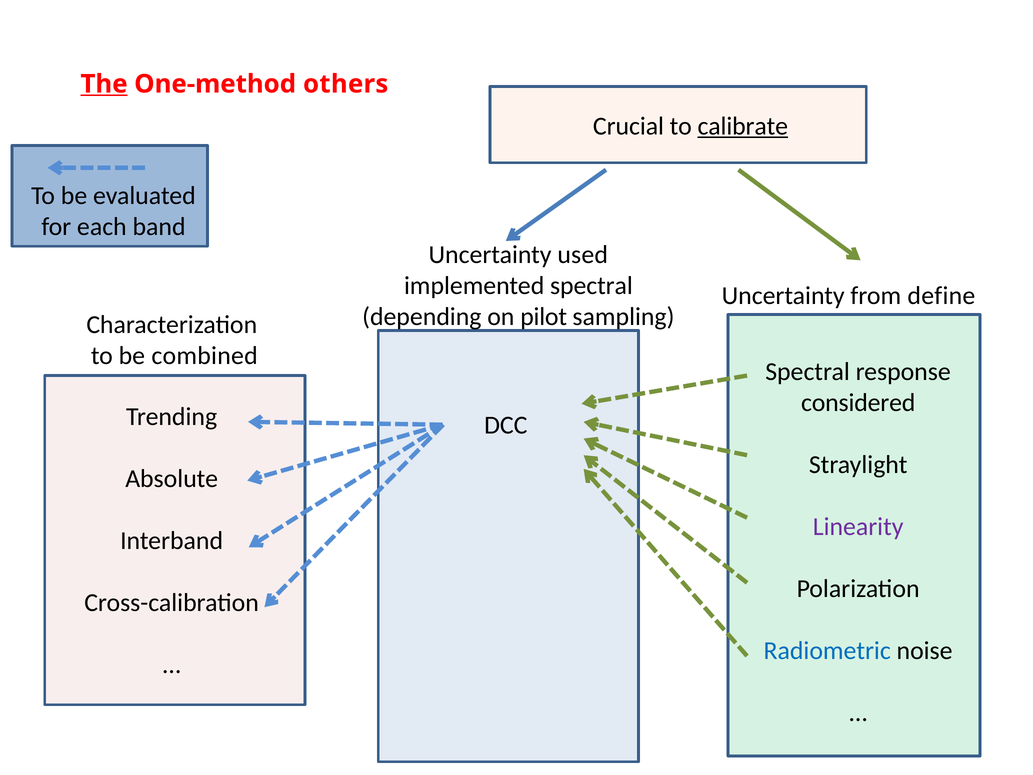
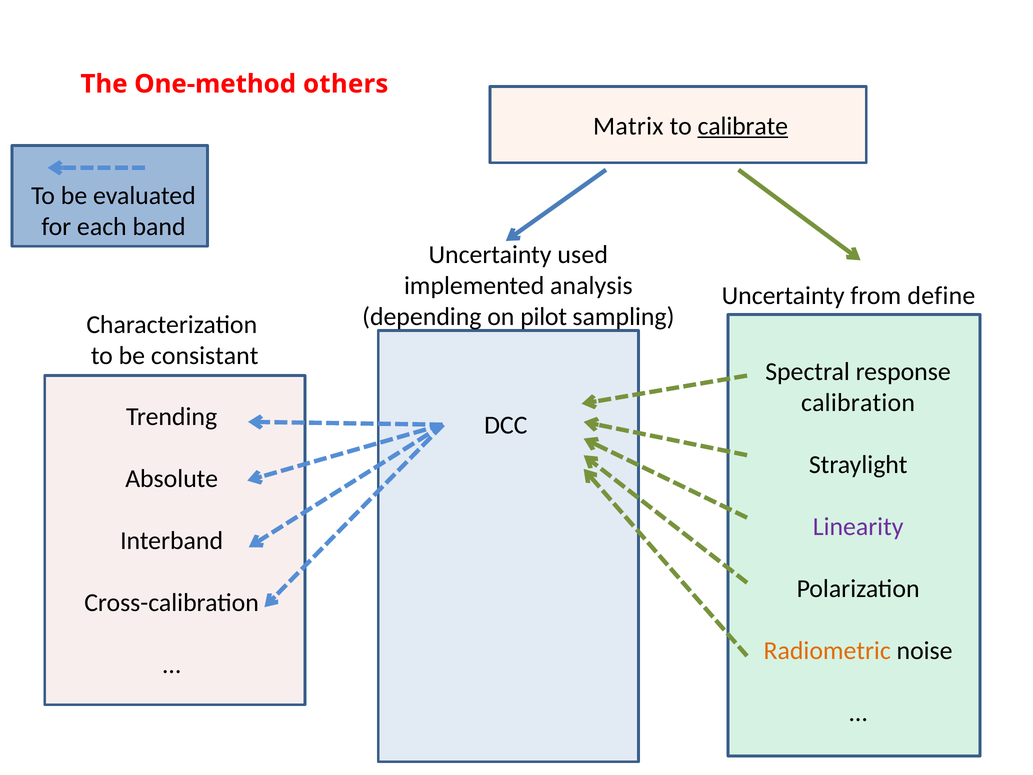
The underline: present -> none
Crucial: Crucial -> Matrix
implemented spectral: spectral -> analysis
combined: combined -> consistant
considered: considered -> calibration
Radiometric colour: blue -> orange
